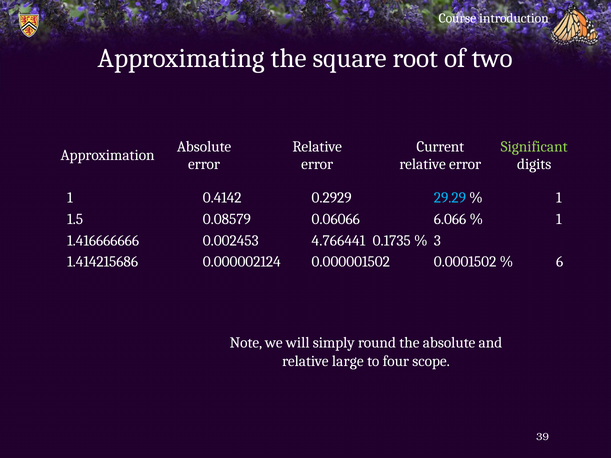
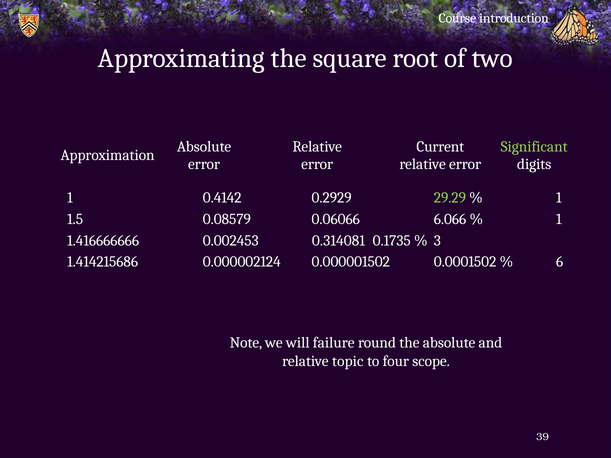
29.29 colour: light blue -> light green
4.766441: 4.766441 -> 0.314081
simply: simply -> failure
large: large -> topic
